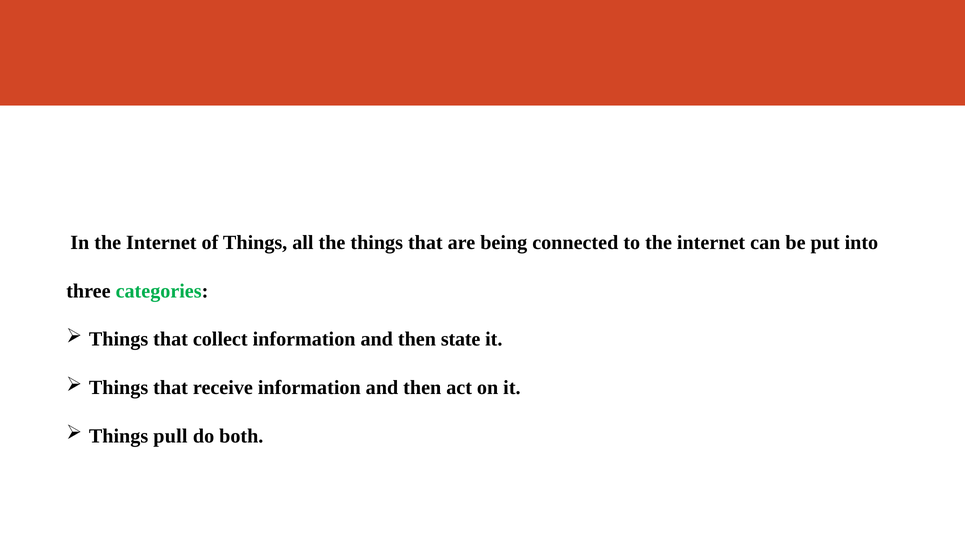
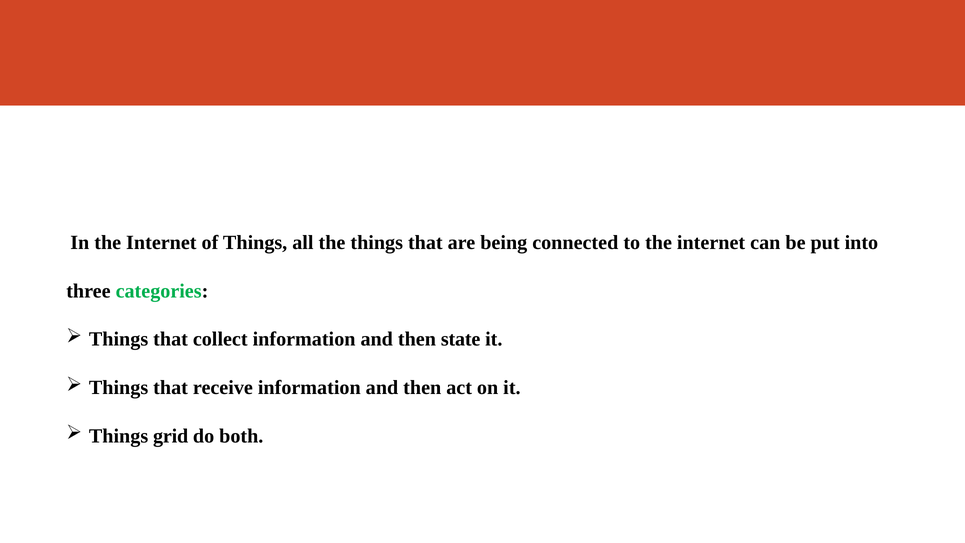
pull: pull -> grid
